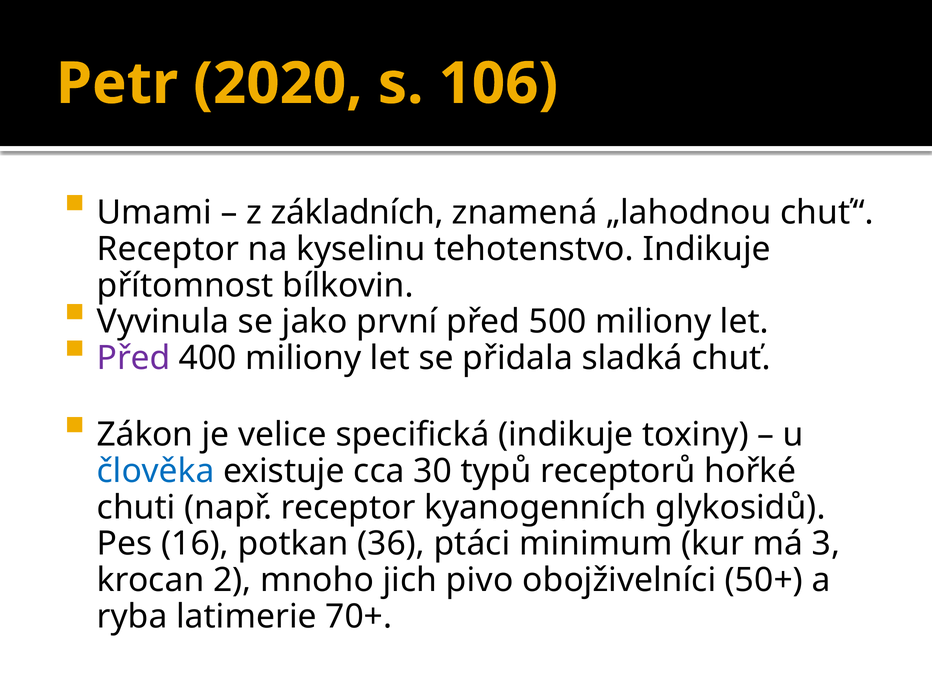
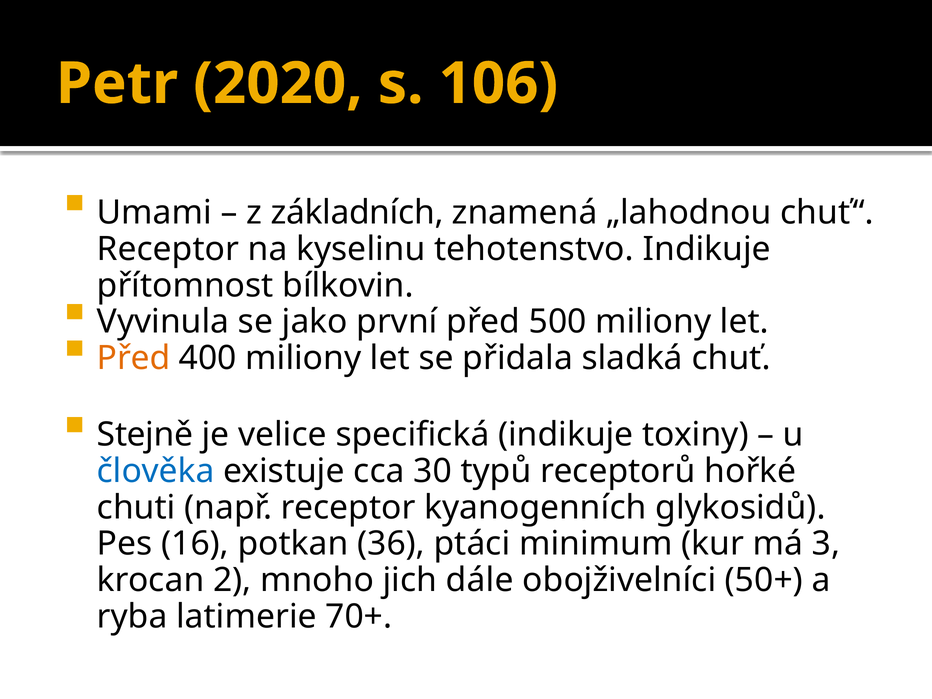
Před at (134, 358) colour: purple -> orange
Zákon: Zákon -> Stejně
pivo: pivo -> dále
